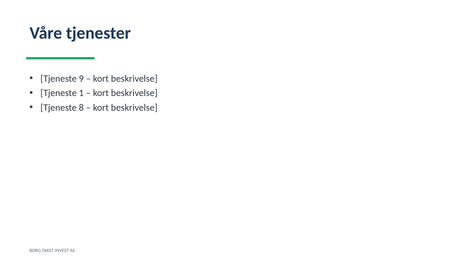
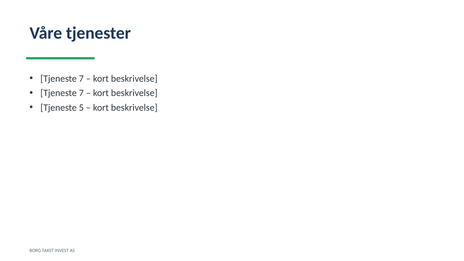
9 at (81, 79): 9 -> 7
1 at (81, 93): 1 -> 7
8: 8 -> 5
